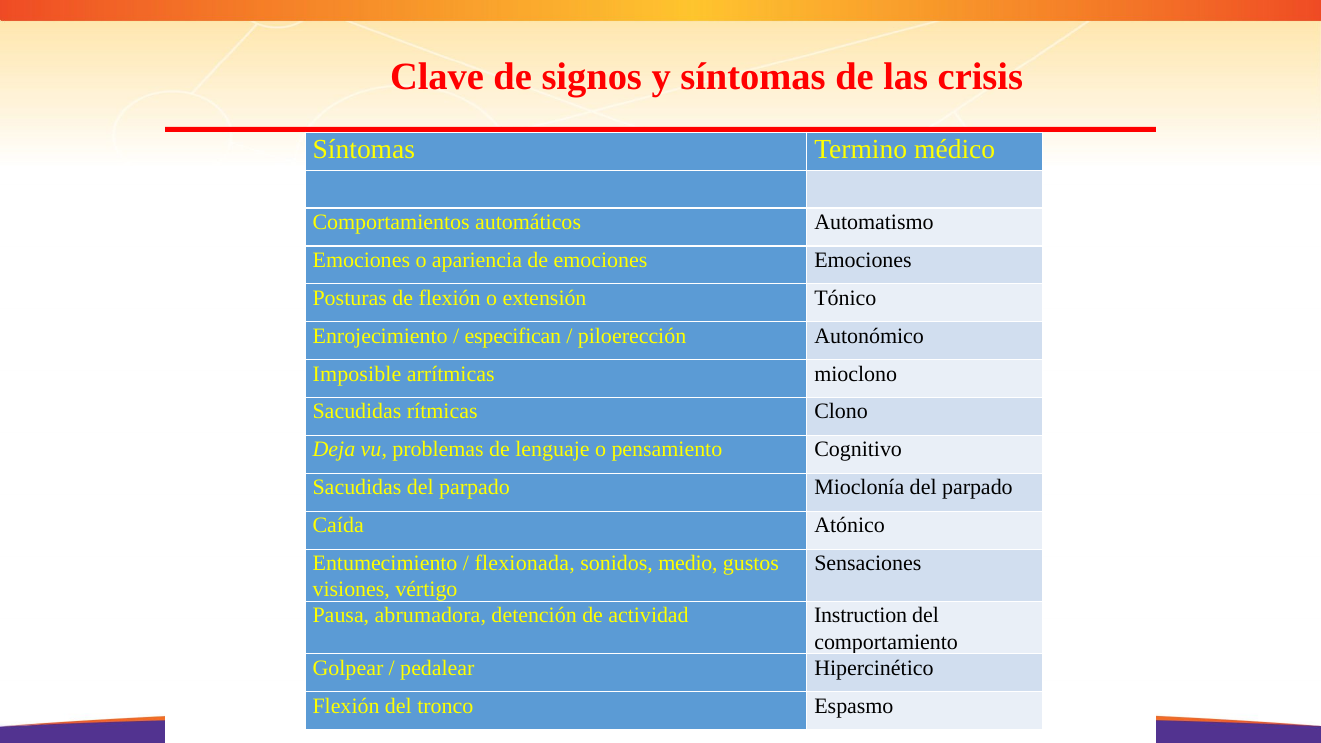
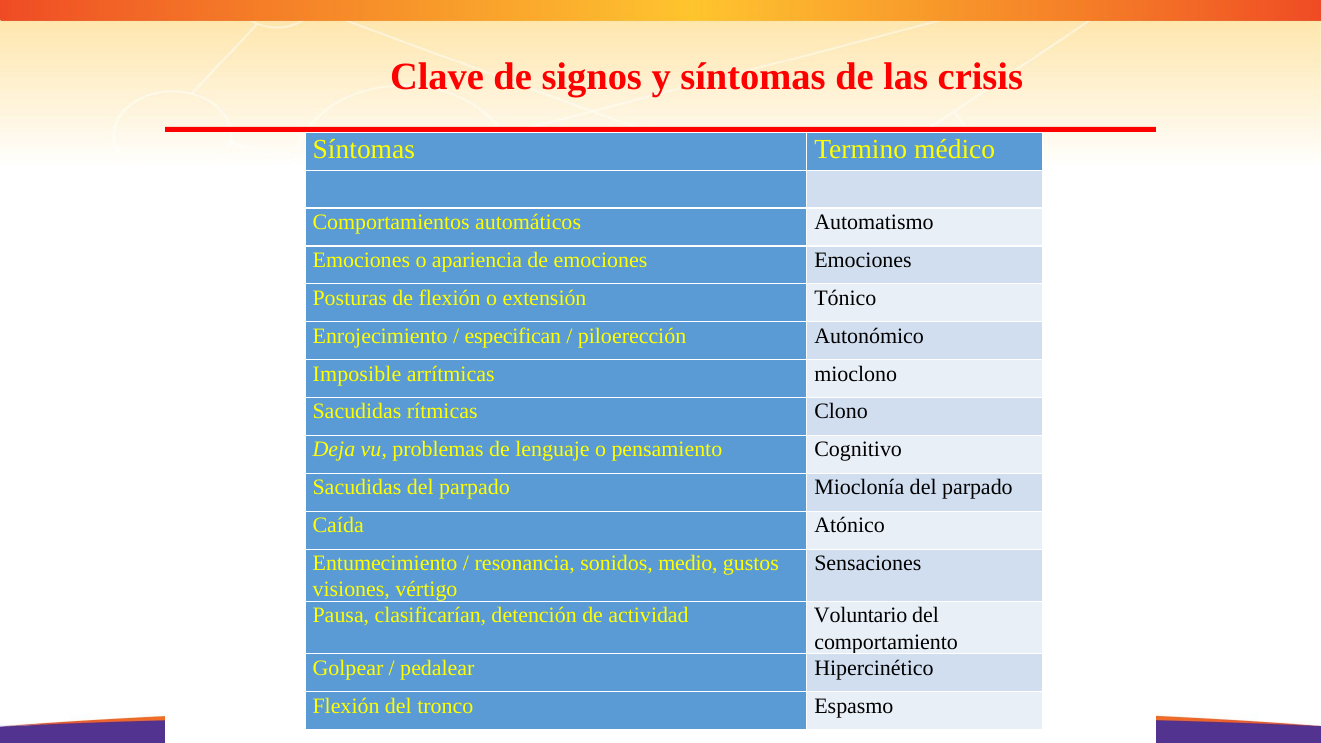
flexionada: flexionada -> resonancia
abrumadora: abrumadora -> clasificarían
Instruction: Instruction -> Voluntario
